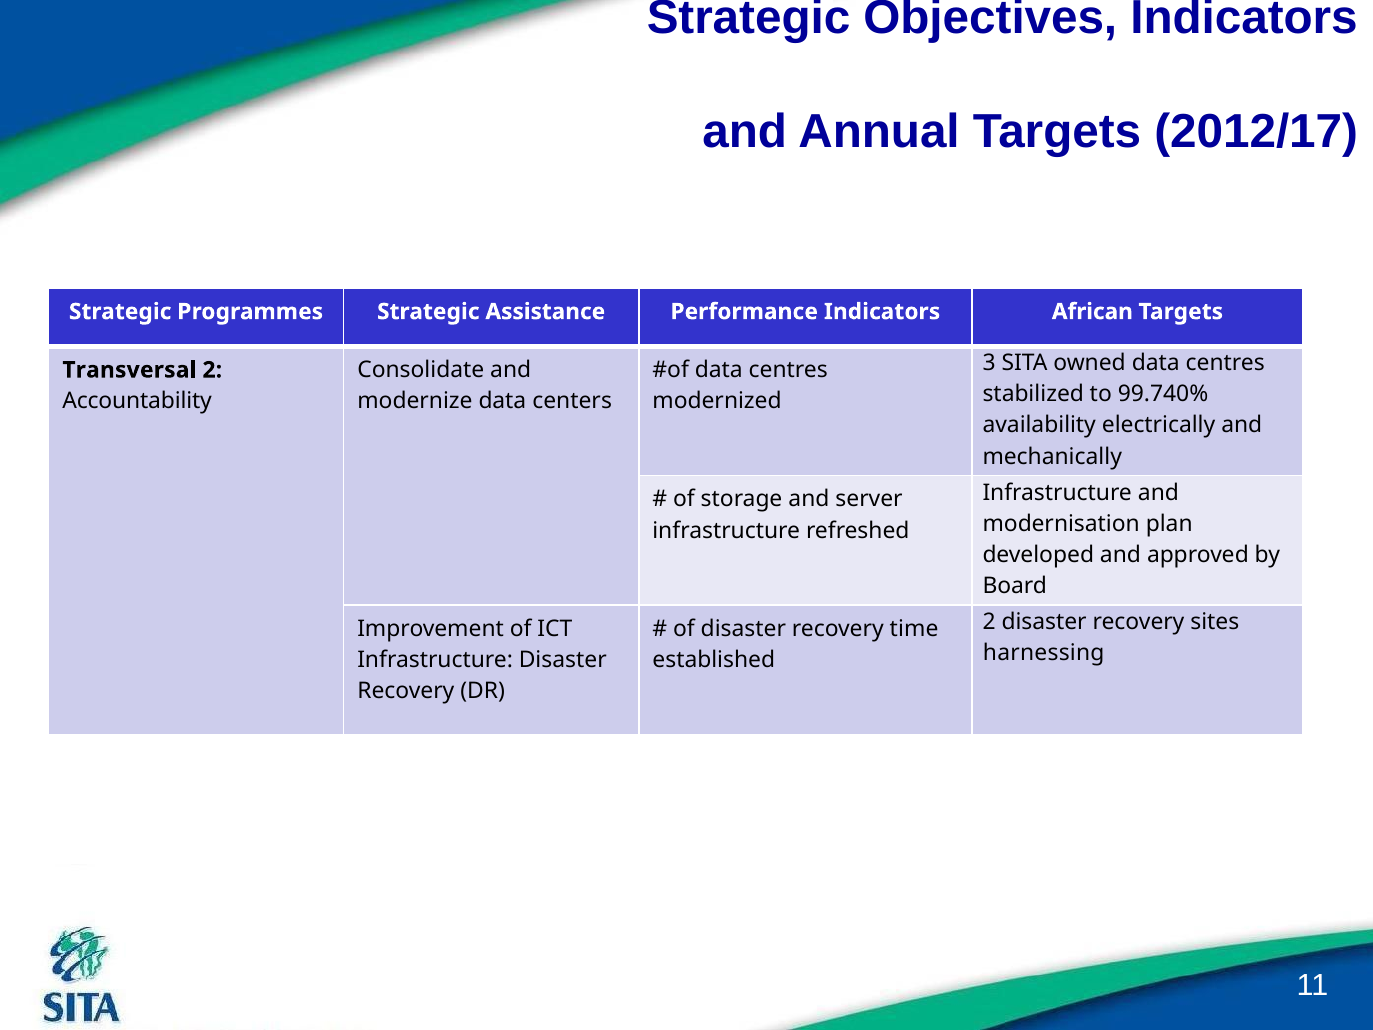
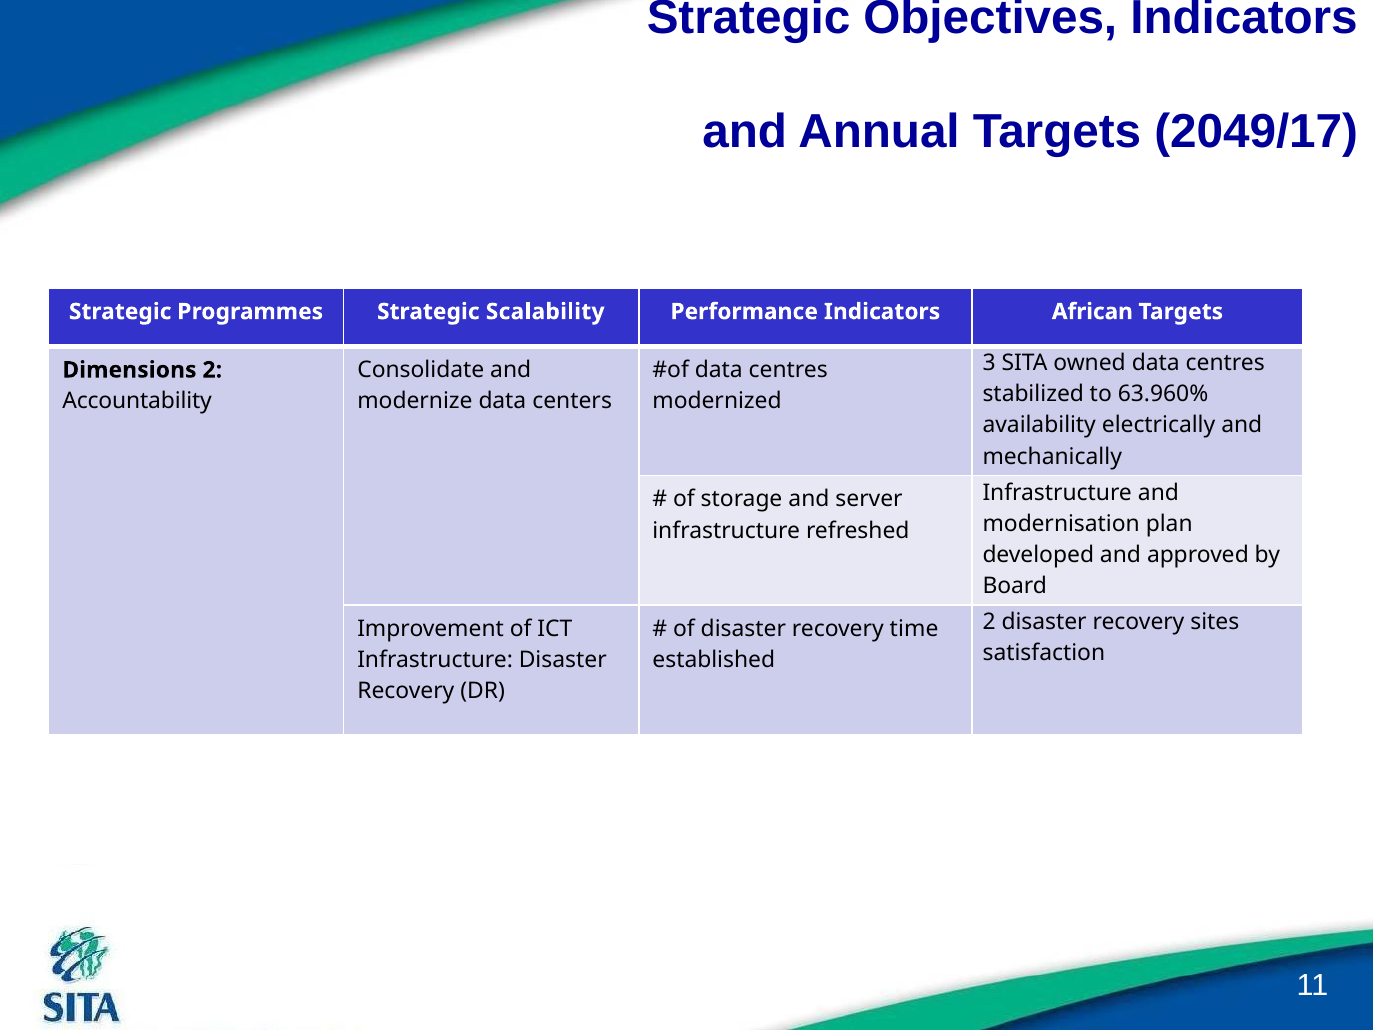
2012/17: 2012/17 -> 2049/17
Assistance: Assistance -> Scalability
Transversal: Transversal -> Dimensions
99.740%: 99.740% -> 63.960%
harnessing: harnessing -> satisfaction
